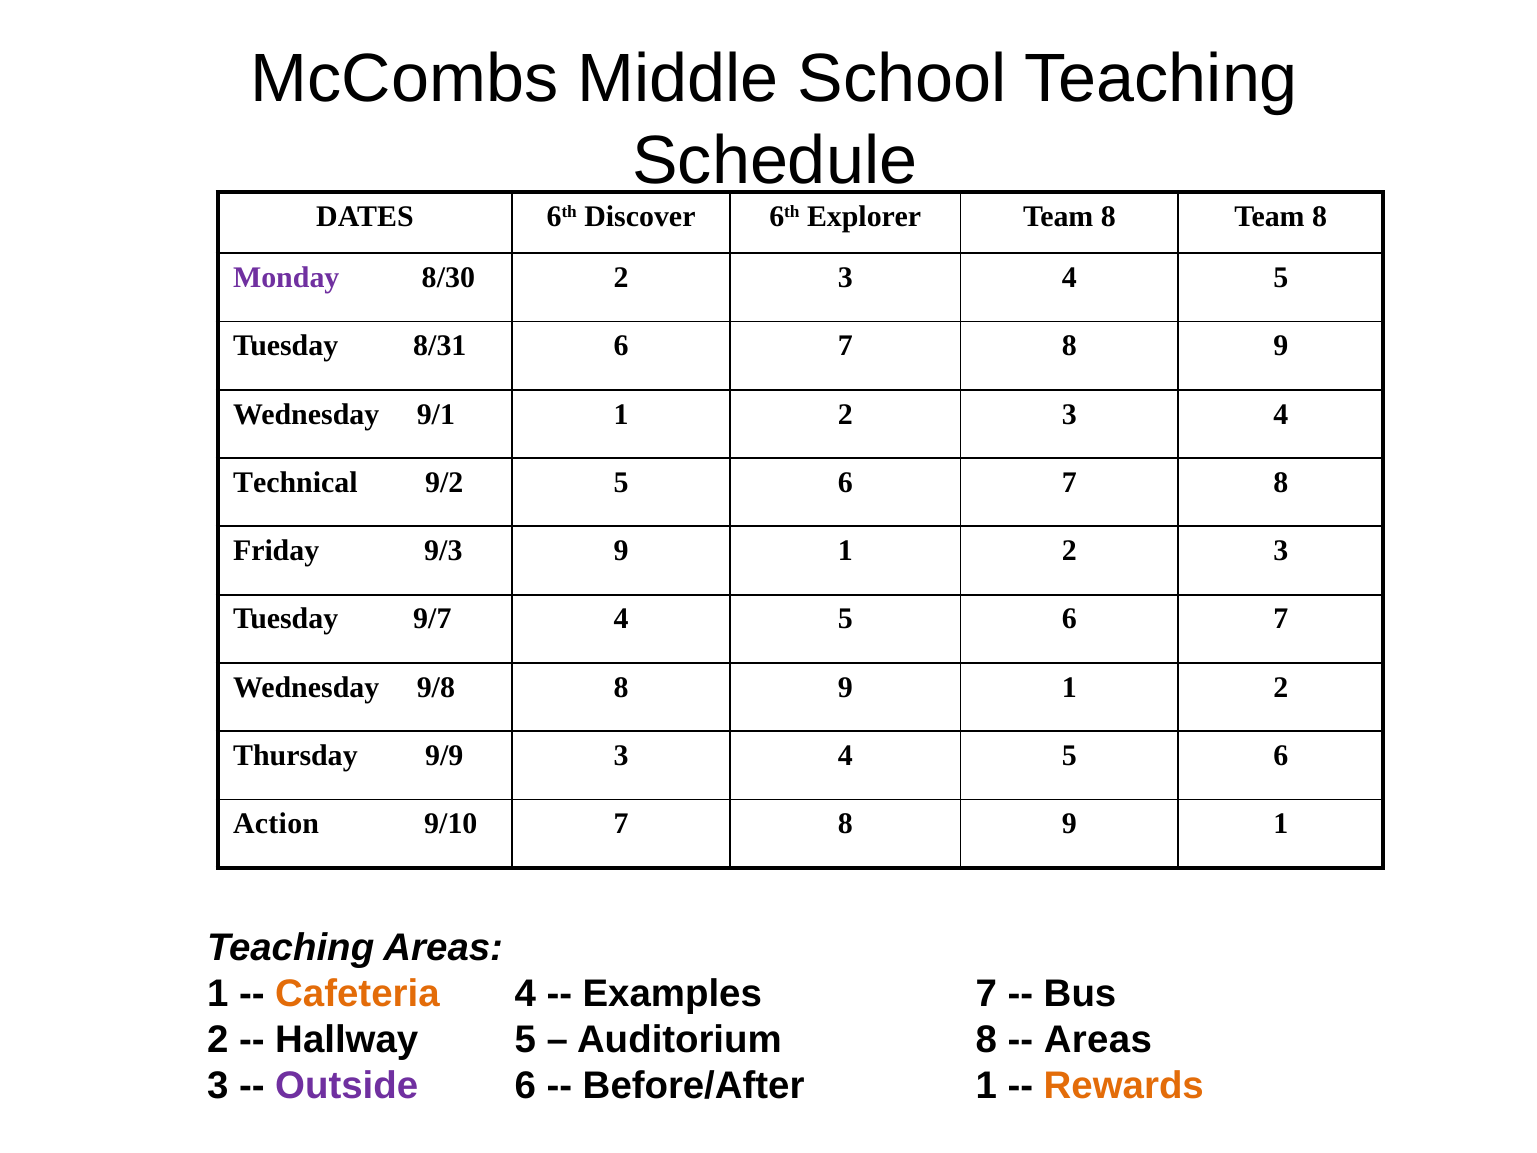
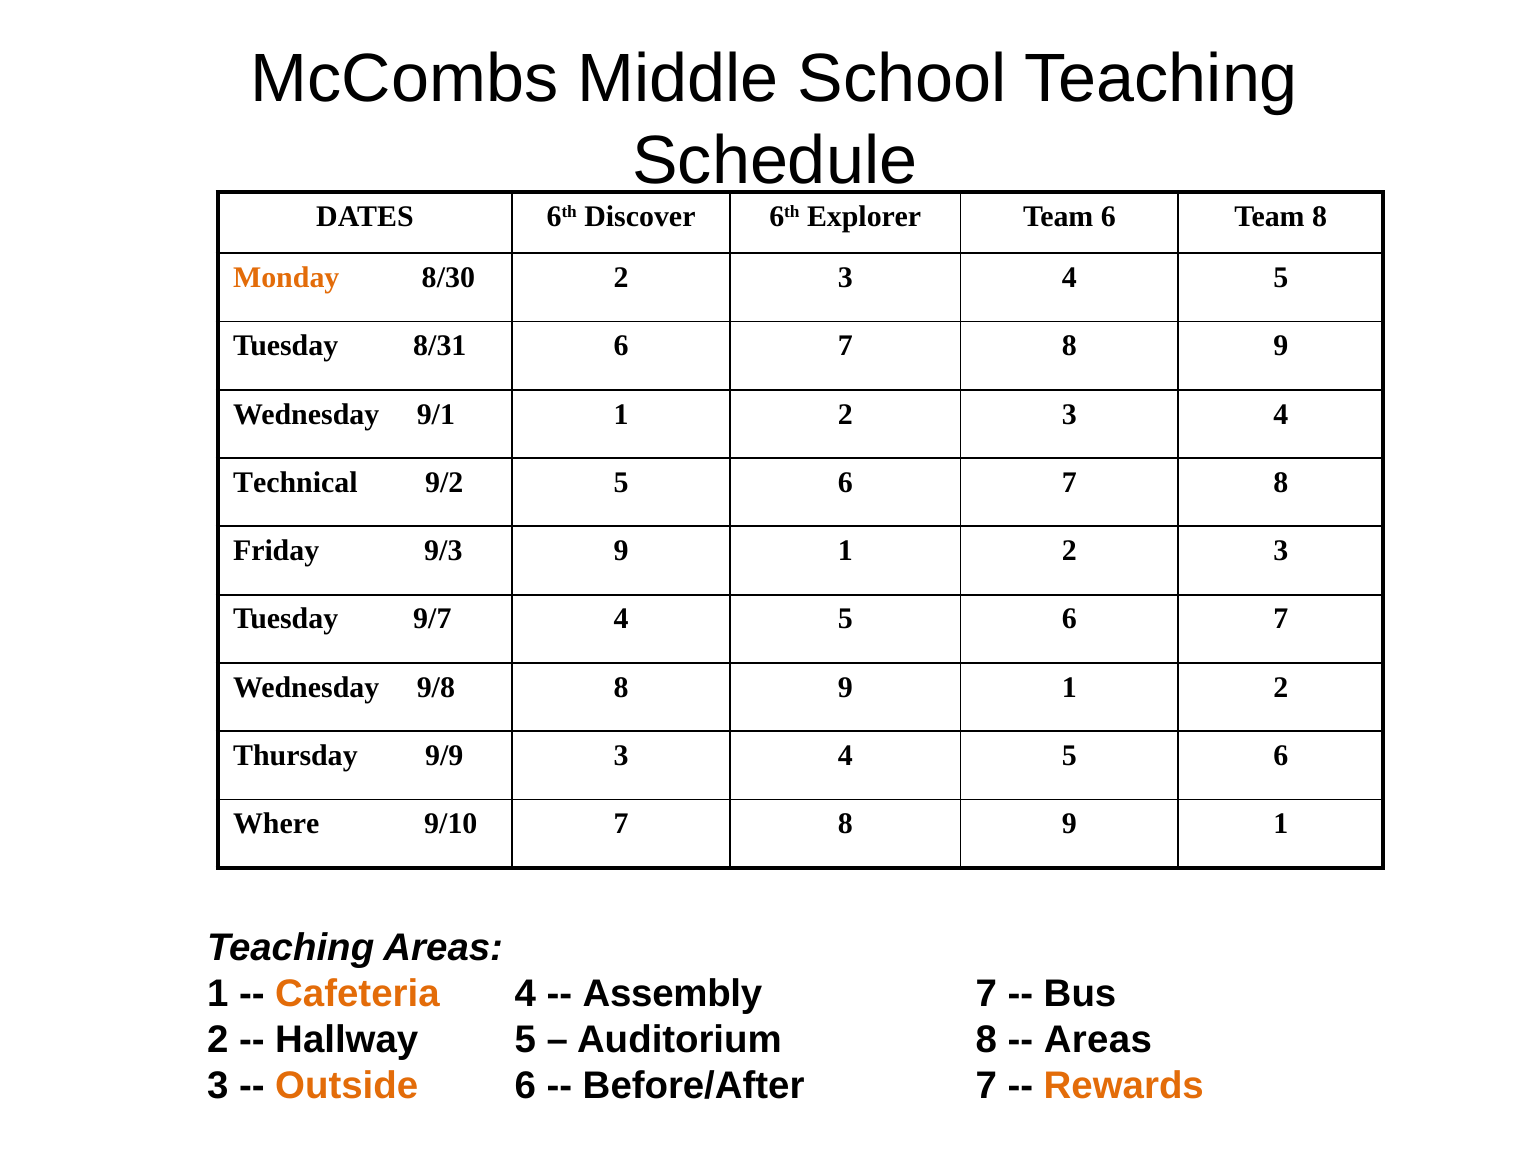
Explorer Team 8: 8 -> 6
Monday colour: purple -> orange
Action: Action -> Where
Examples: Examples -> Assembly
Outside colour: purple -> orange
Before/After 1: 1 -> 7
